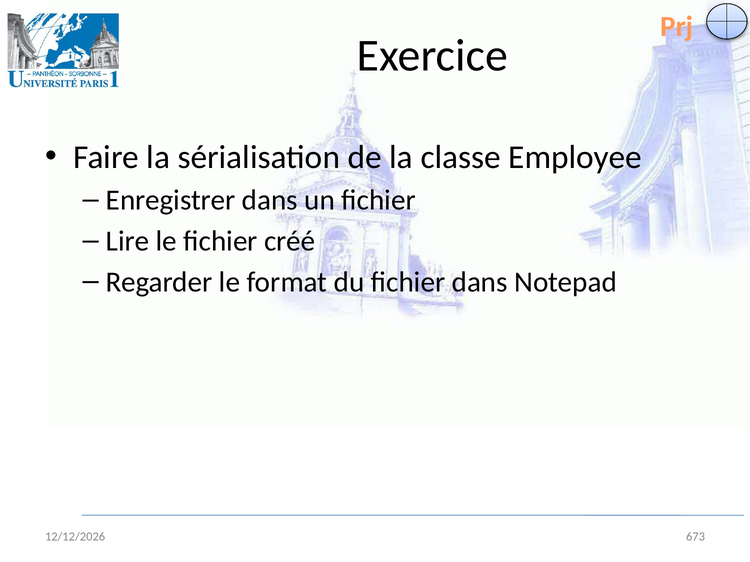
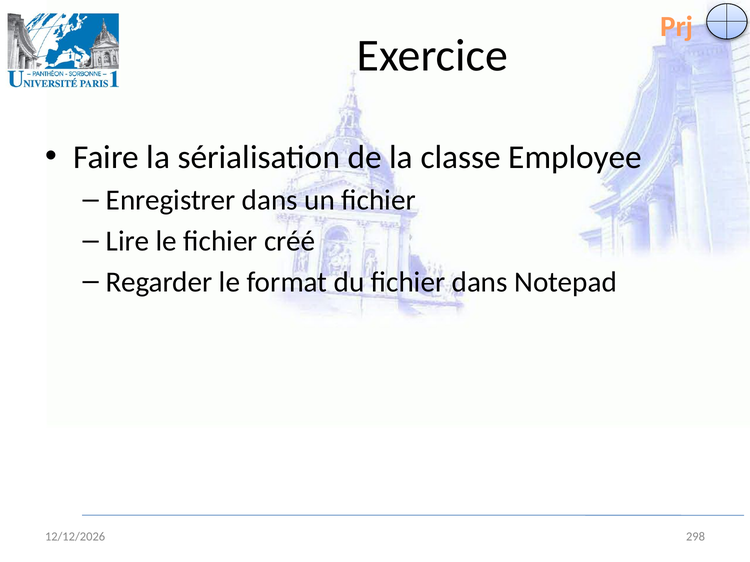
673: 673 -> 298
